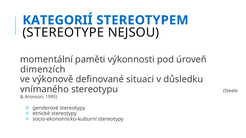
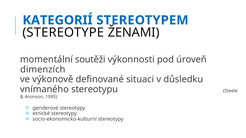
NEJSOU: NEJSOU -> ŽENAMI
paměti: paměti -> soutěži
